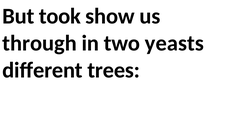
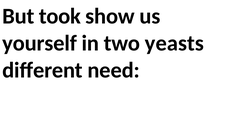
through: through -> yourself
trees: trees -> need
